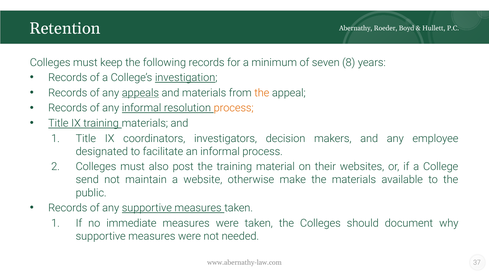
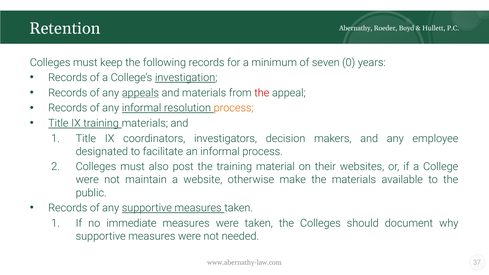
8: 8 -> 0
the at (262, 93) colour: orange -> red
send at (87, 180): send -> were
